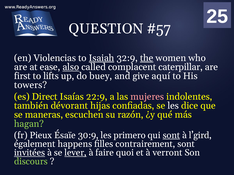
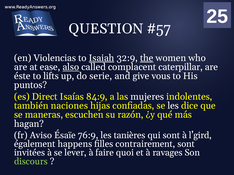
first: first -> éste
buey: buey -> serie
aquí: aquí -> vous
towers: towers -> puntos
22:9: 22:9 -> 84:9
mujeres colour: pink -> white
dévorant: dévorant -> naciones
hagan colour: light green -> white
Pieux: Pieux -> Aviso
30:9: 30:9 -> 76:9
primero: primero -> tanières
sont at (171, 136) underline: present -> none
invitées underline: present -> none
lever underline: present -> none
verront: verront -> ravages
